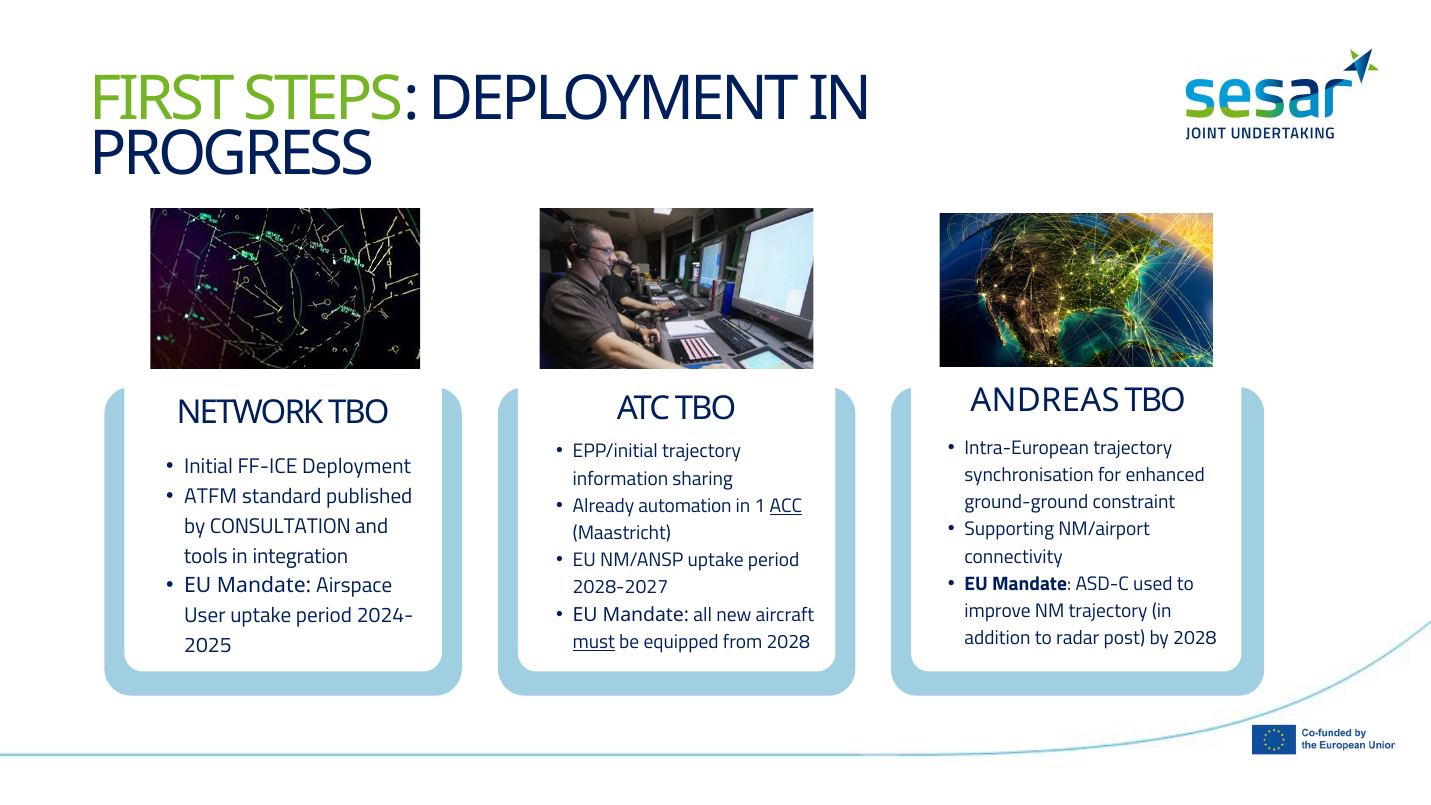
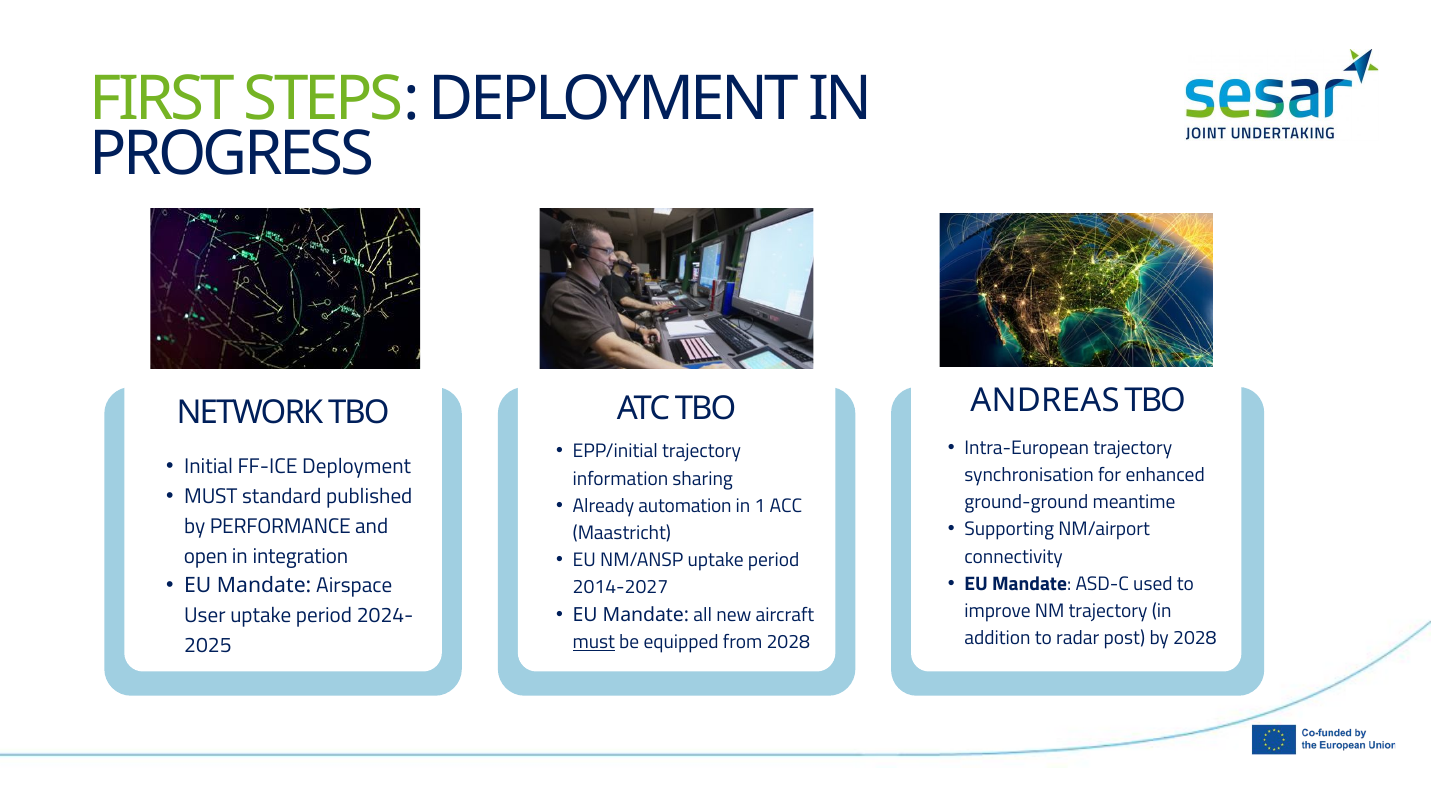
ATFM at (211, 497): ATFM -> MUST
ACC underline: present -> none
constraint: constraint -> meantime
CONSULTATION: CONSULTATION -> PERFORMANCE
tools: tools -> open
2028-2027: 2028-2027 -> 2014-2027
